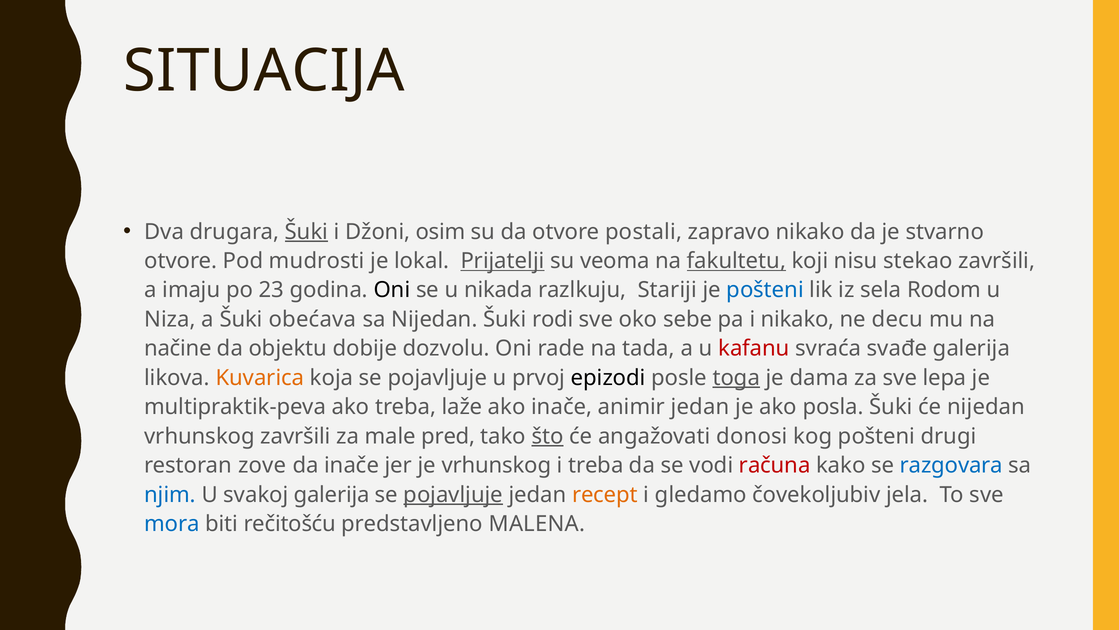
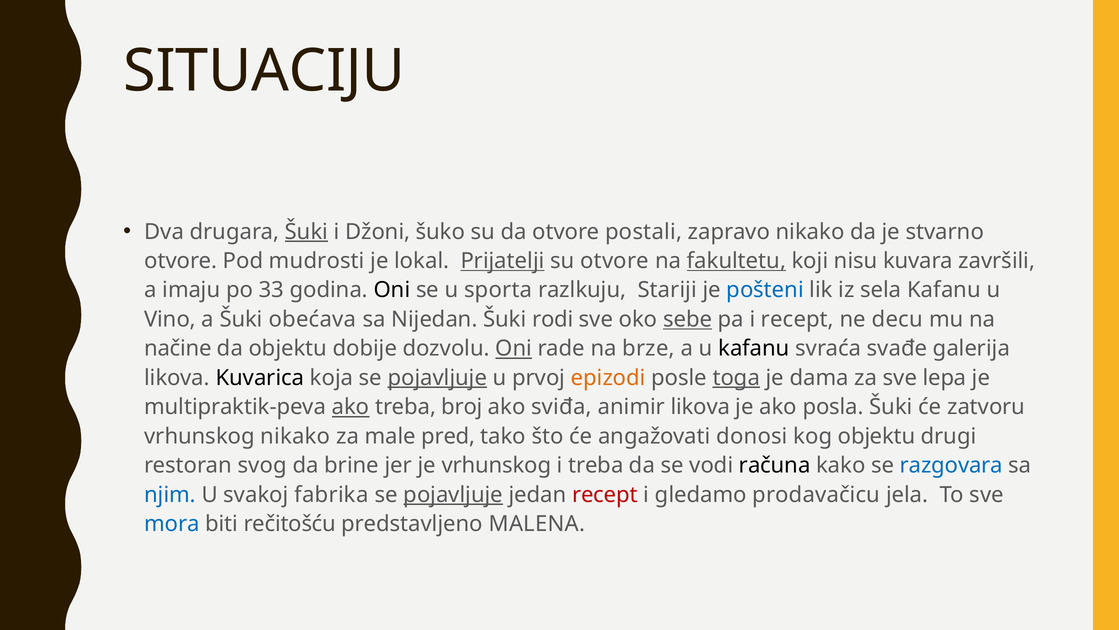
SITUACIJA: SITUACIJA -> SITUACIJU
osim: osim -> šuko
su veoma: veoma -> otvore
stekao: stekao -> kuvara
23: 23 -> 33
nikada: nikada -> sporta
sela Rodom: Rodom -> Kafanu
Niza: Niza -> Vino
sebe underline: none -> present
i nikako: nikako -> recept
Oni at (514, 348) underline: none -> present
tada: tada -> brze
kafanu at (754, 348) colour: red -> black
Kuvarica colour: orange -> black
pojavljuje at (437, 378) underline: none -> present
epizodi colour: black -> orange
ako at (351, 407) underline: none -> present
laže: laže -> broj
ako inače: inače -> sviđa
animir jedan: jedan -> likova
će nijedan: nijedan -> zatvoru
vrhunskog završili: završili -> nikako
što underline: present -> none
kog pošteni: pošteni -> objektu
zove: zove -> svog
da inače: inače -> brine
računa colour: red -> black
svakoj galerija: galerija -> fabrika
recept at (605, 494) colour: orange -> red
čovekoljubiv: čovekoljubiv -> prodavačicu
